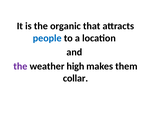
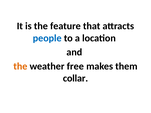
organic: organic -> feature
the at (20, 66) colour: purple -> orange
high: high -> free
